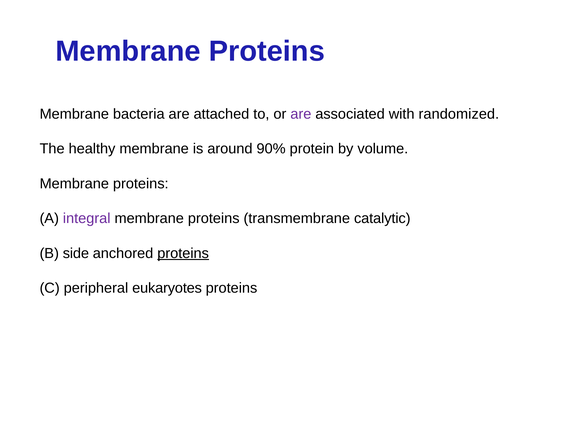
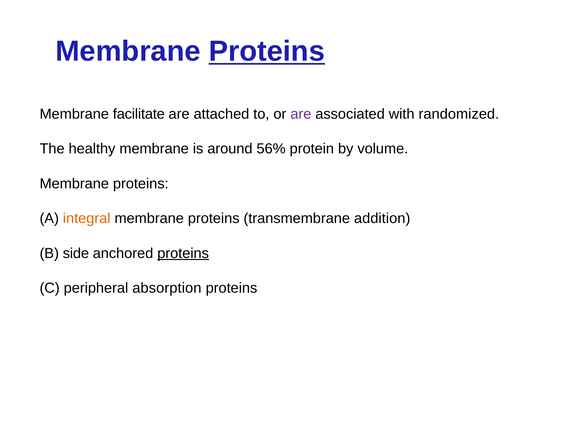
Proteins at (267, 51) underline: none -> present
bacteria: bacteria -> facilitate
90%: 90% -> 56%
integral colour: purple -> orange
catalytic: catalytic -> addition
eukaryotes: eukaryotes -> absorption
